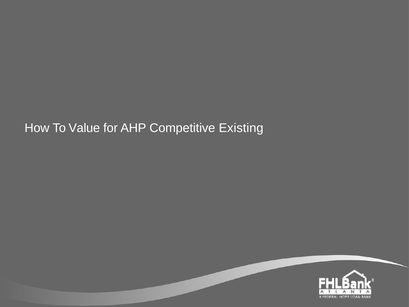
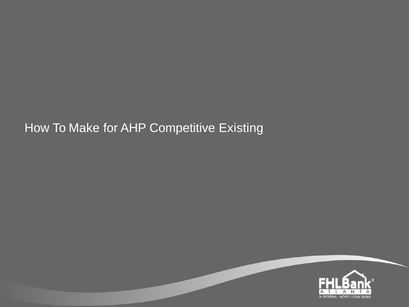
Value: Value -> Make
